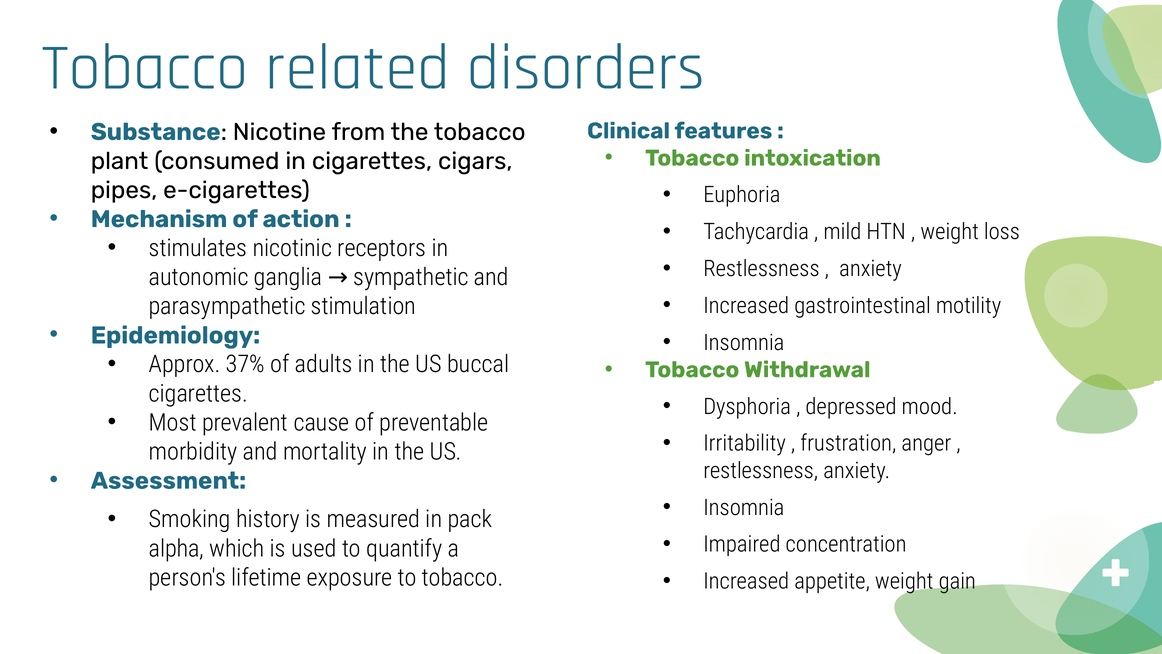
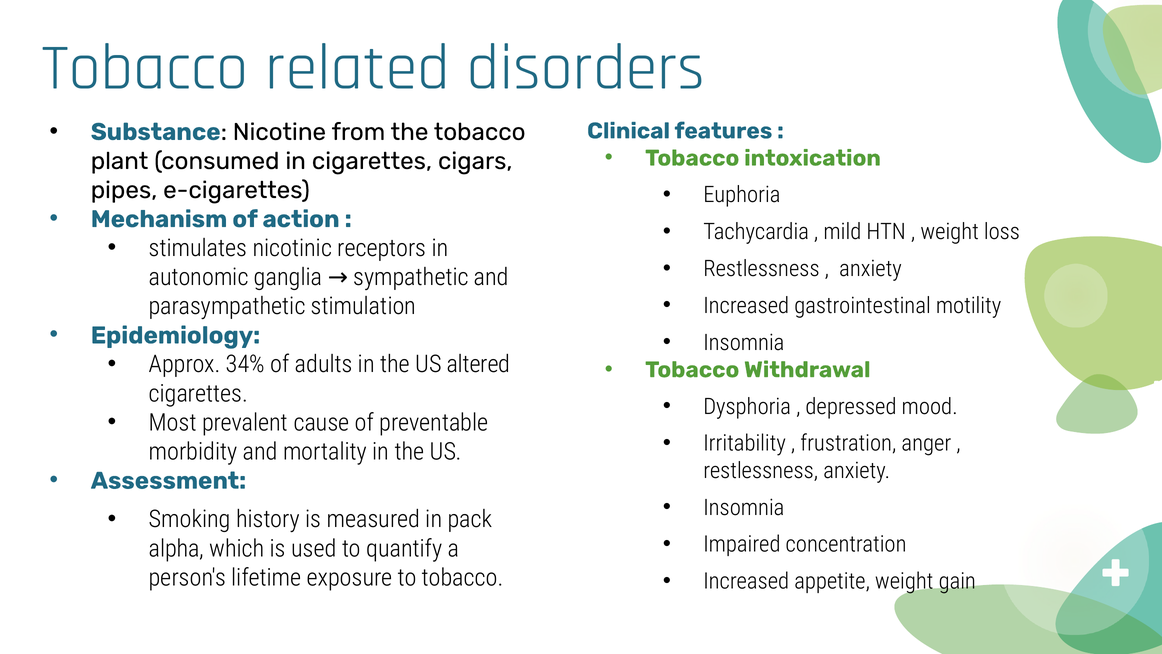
37%: 37% -> 34%
buccal: buccal -> altered
